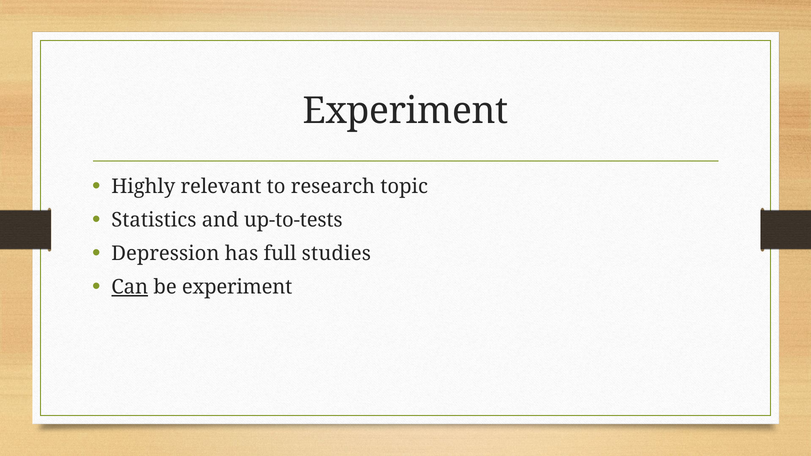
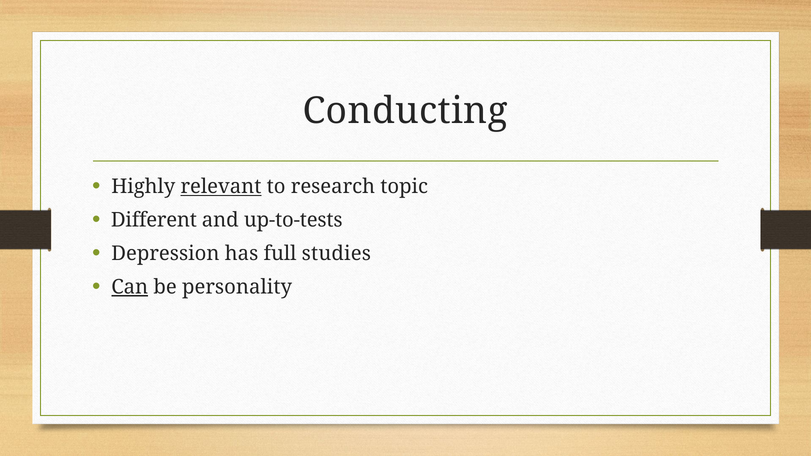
Experiment at (406, 111): Experiment -> Conducting
relevant underline: none -> present
Statistics: Statistics -> Different
be experiment: experiment -> personality
